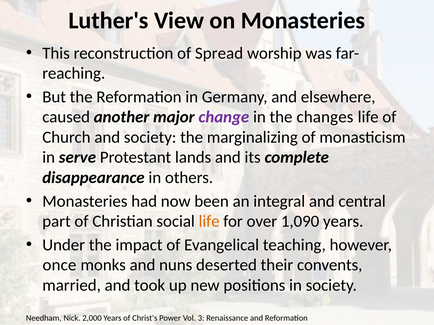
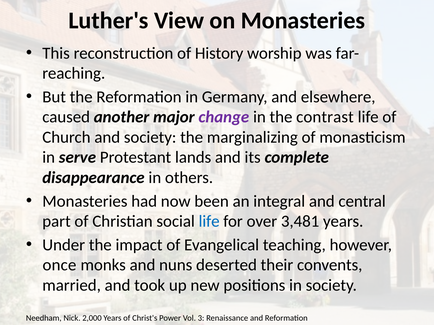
Spread: Spread -> History
changes: changes -> contrast
life at (209, 222) colour: orange -> blue
1,090: 1,090 -> 3,481
